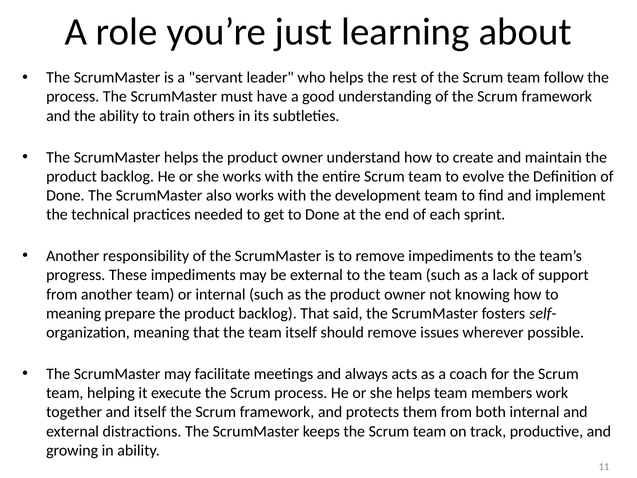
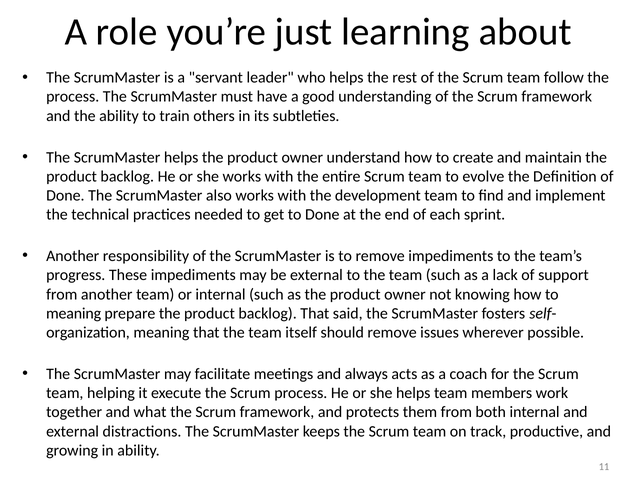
and itself: itself -> what
